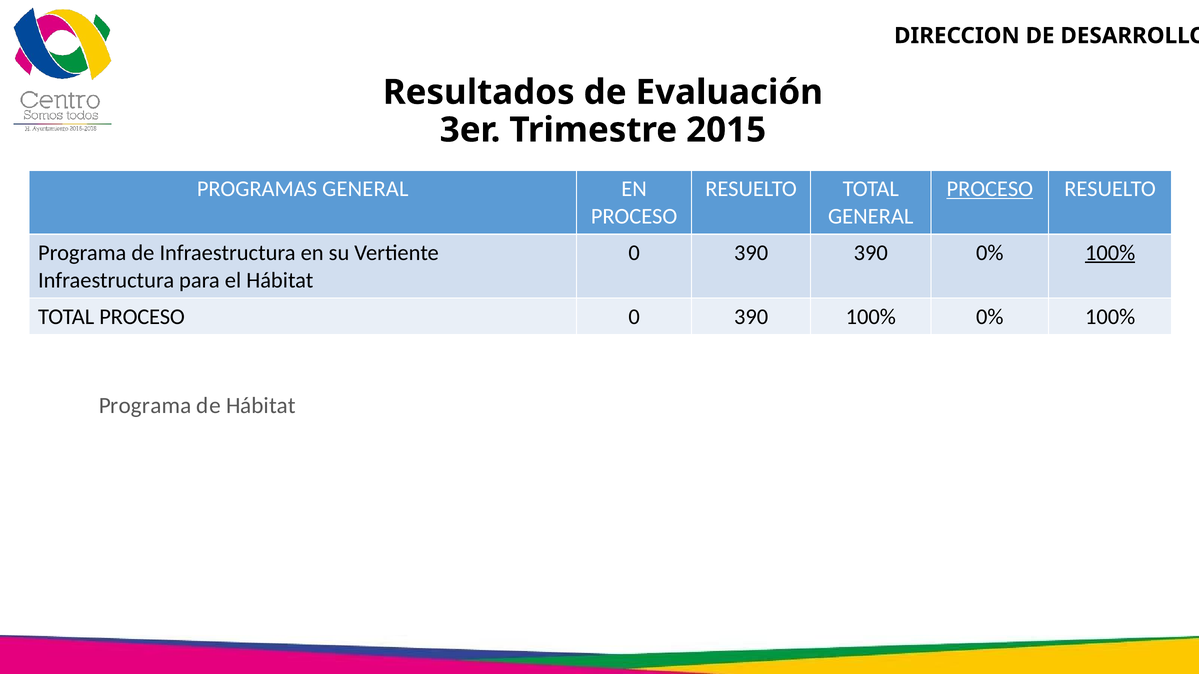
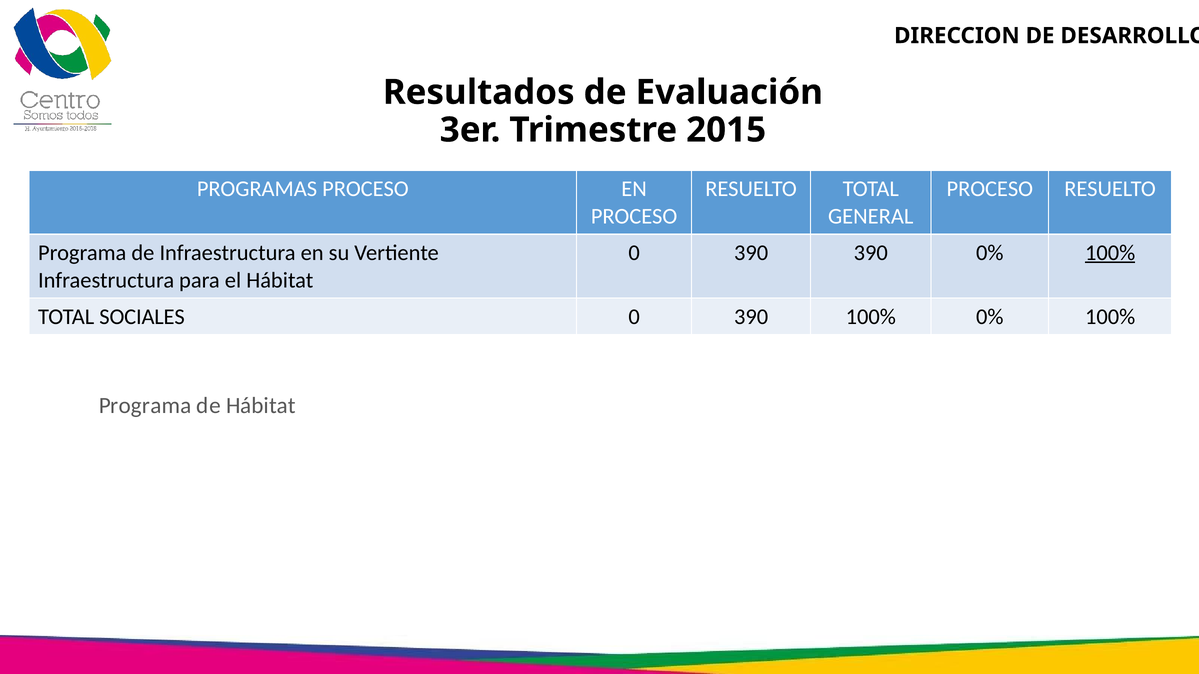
PROGRAMAS GENERAL: GENERAL -> PROCESO
PROCESO at (990, 189) underline: present -> none
TOTAL PROCESO: PROCESO -> SOCIALES
